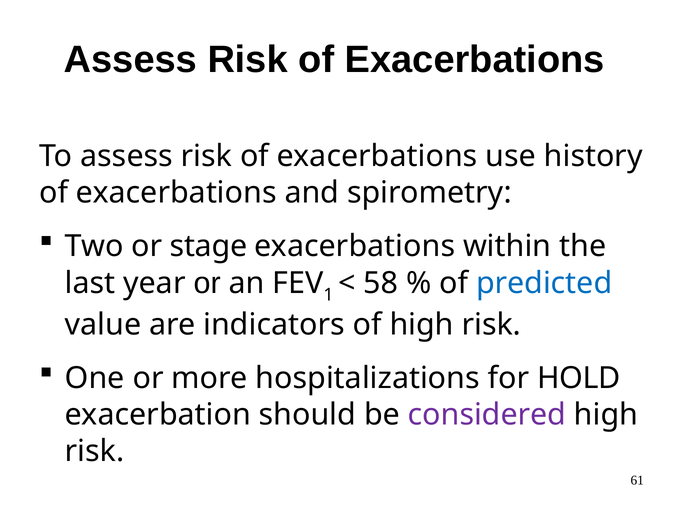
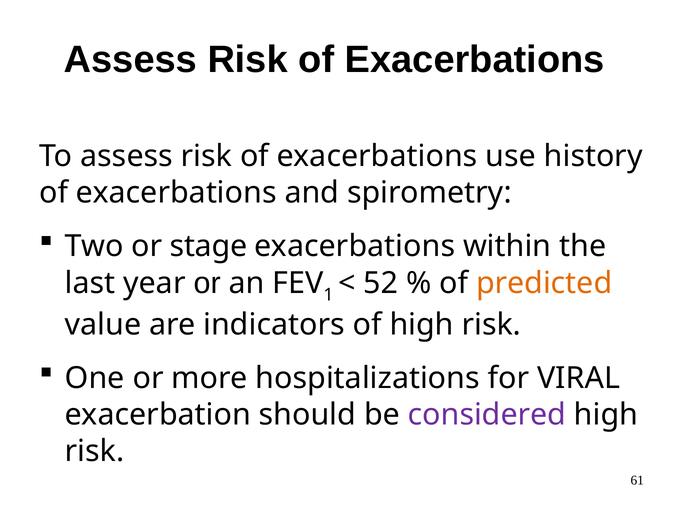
58: 58 -> 52
predicted colour: blue -> orange
HOLD: HOLD -> VIRAL
